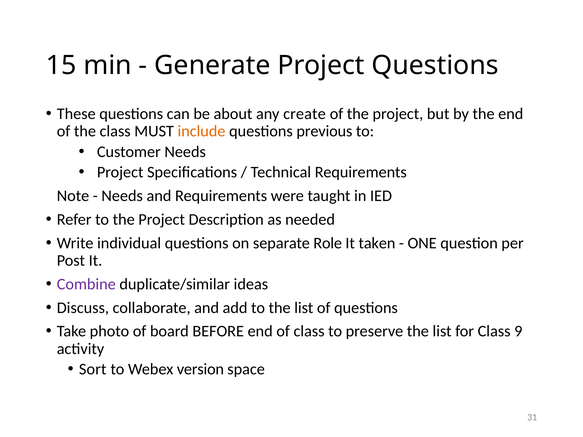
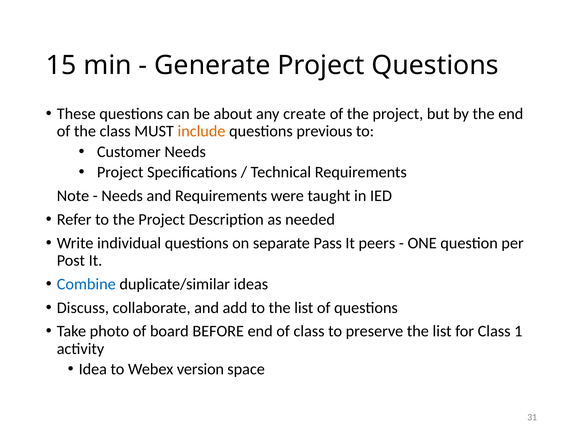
Role: Role -> Pass
taken: taken -> peers
Combine colour: purple -> blue
9: 9 -> 1
Sort: Sort -> Idea
